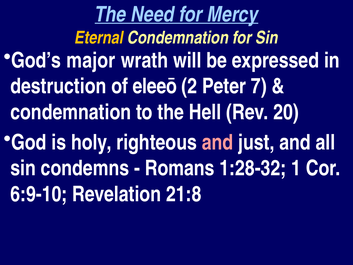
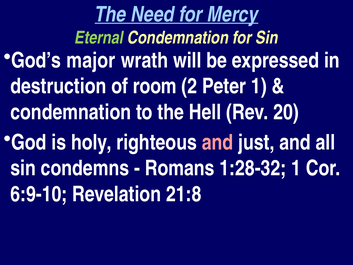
Eternal colour: yellow -> light green
eleeō: eleeō -> room
Peter 7: 7 -> 1
